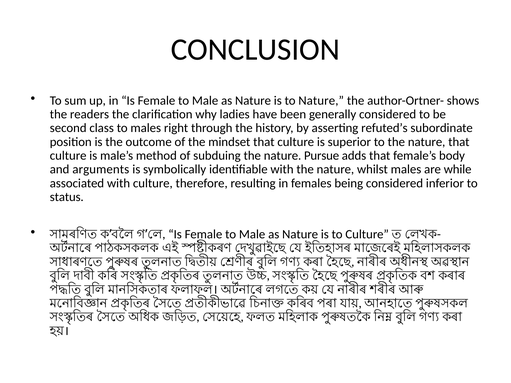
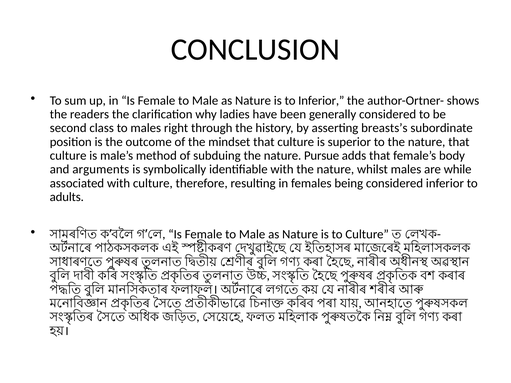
to Nature: Nature -> Inferior
refuted’s: refuted’s -> breasts’s
status: status -> adults
